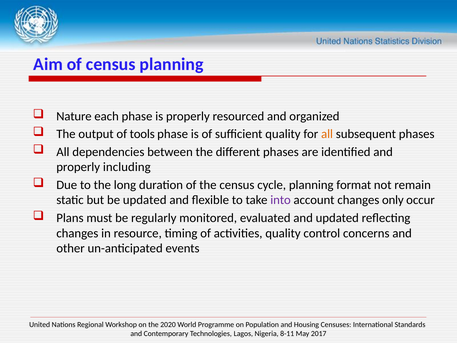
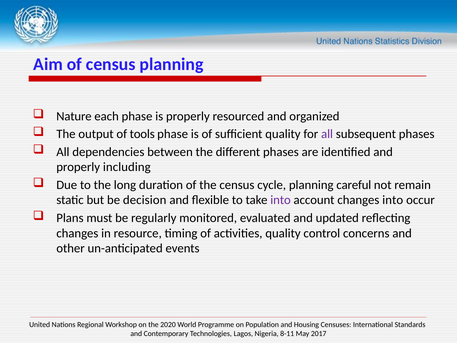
all at (327, 134) colour: orange -> purple
format: format -> careful
be updated: updated -> decision
changes only: only -> into
